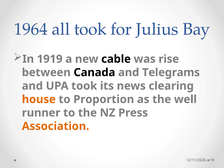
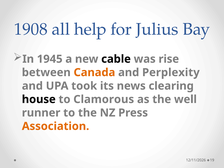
1964: 1964 -> 1908
all took: took -> help
1919: 1919 -> 1945
Canada colour: black -> orange
Telegrams: Telegrams -> Perplexity
house colour: orange -> black
Proportion: Proportion -> Clamorous
